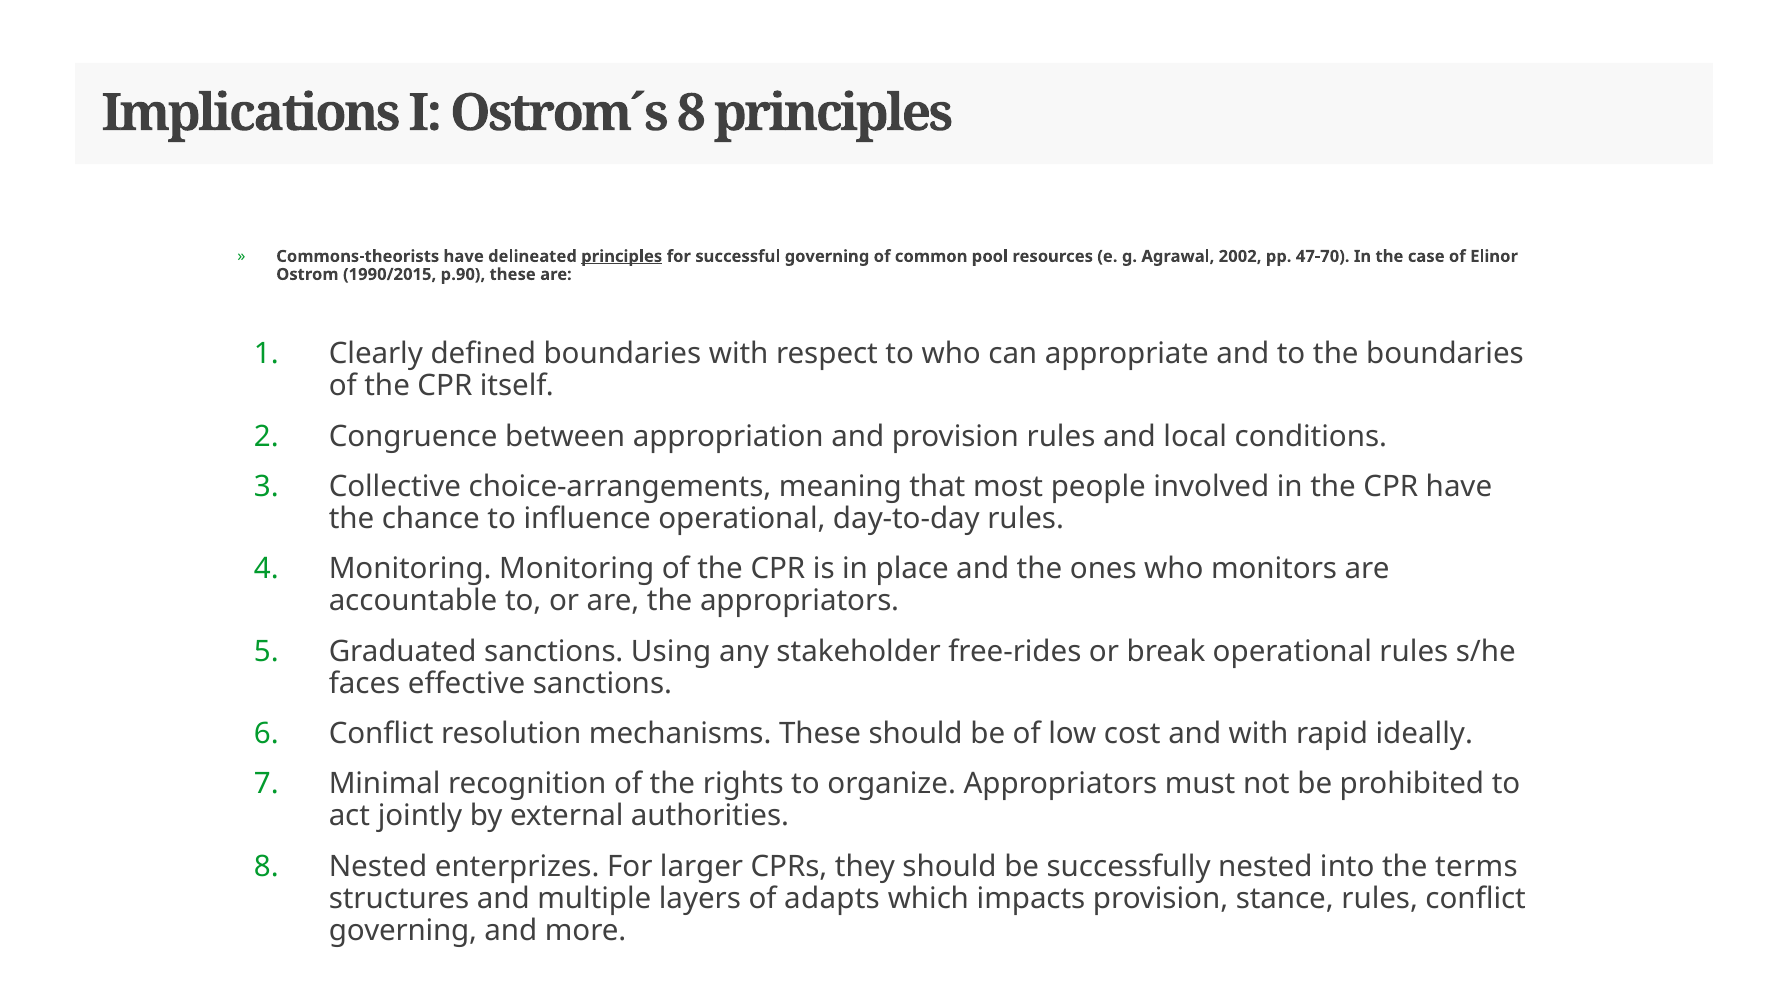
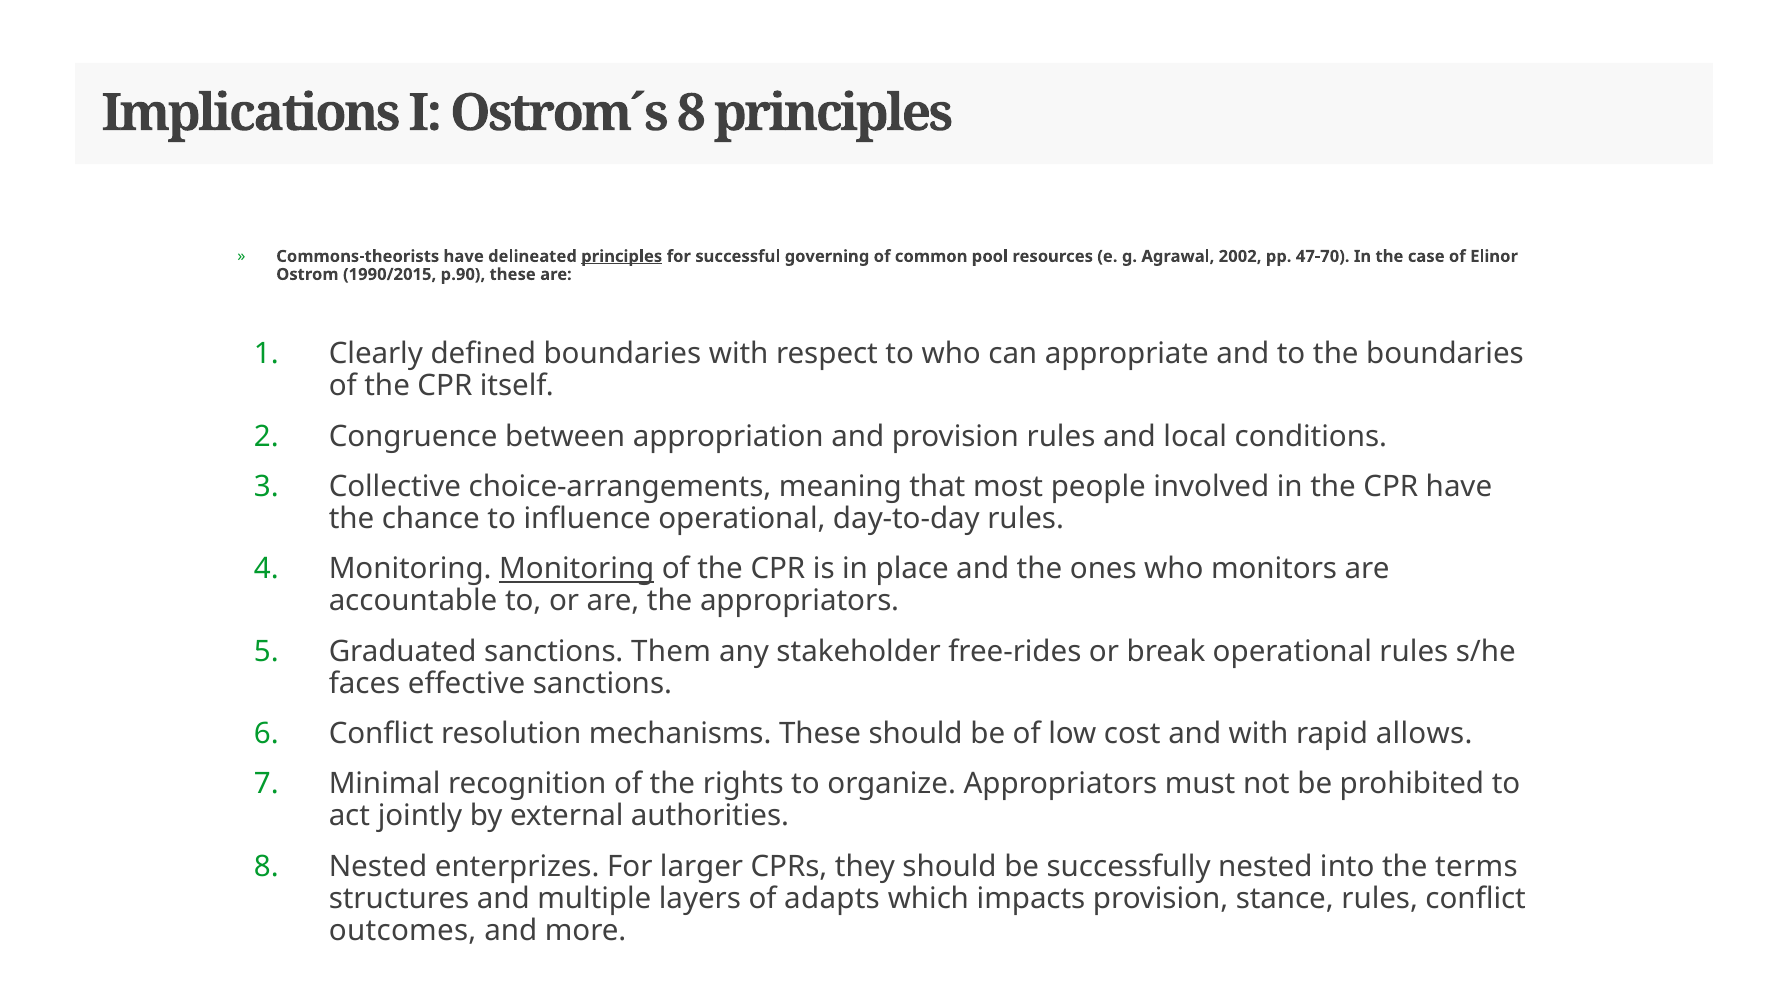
Monitoring at (577, 569) underline: none -> present
Using: Using -> Them
ideally: ideally -> allows
governing at (403, 930): governing -> outcomes
